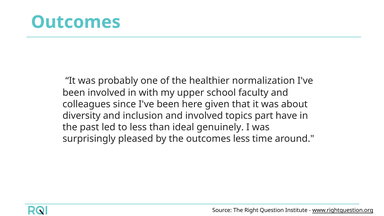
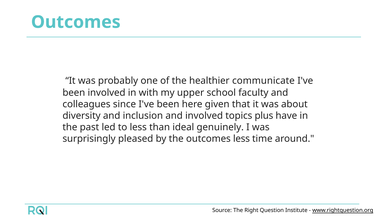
normalization: normalization -> communicate
part: part -> plus
